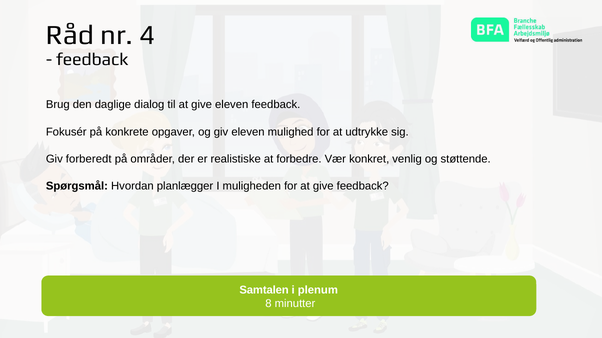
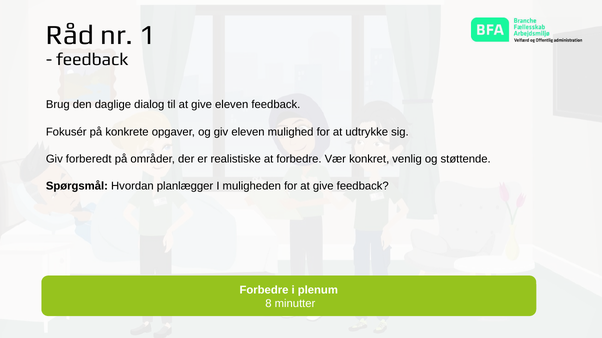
4: 4 -> 1
Samtalen at (264, 290): Samtalen -> Forbedre
